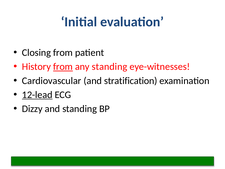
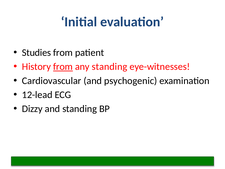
Closing: Closing -> Studies
stratification: stratification -> psychogenic
12-lead underline: present -> none
